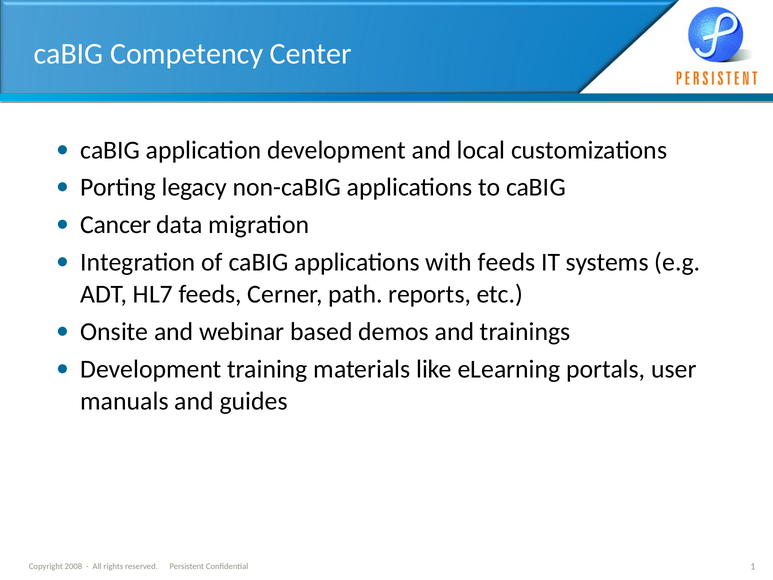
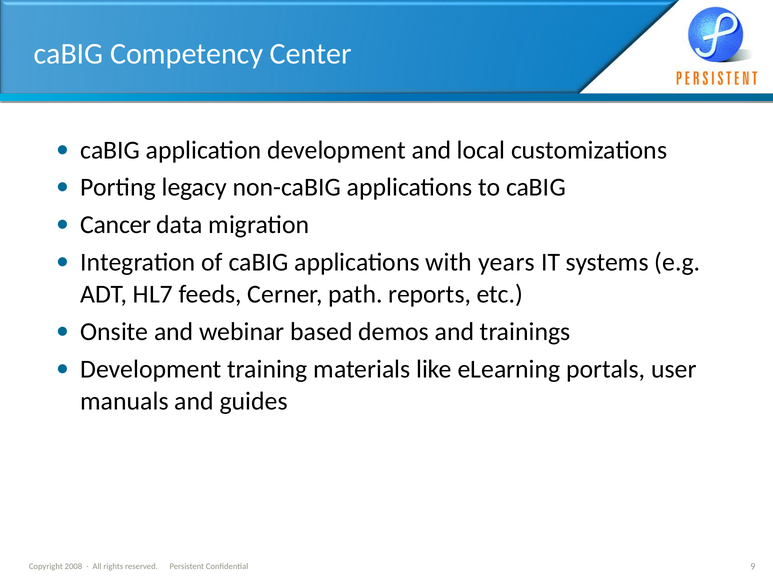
with feeds: feeds -> years
1: 1 -> 9
